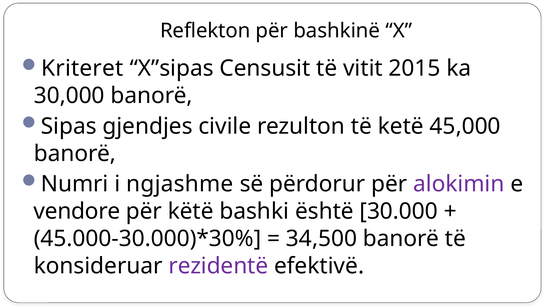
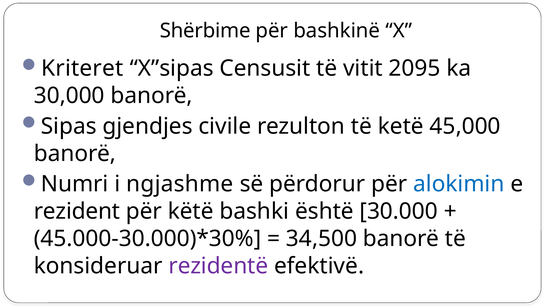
Reflekton: Reflekton -> Shërbime
2015: 2015 -> 2095
alokimin colour: purple -> blue
vendore: vendore -> rezident
